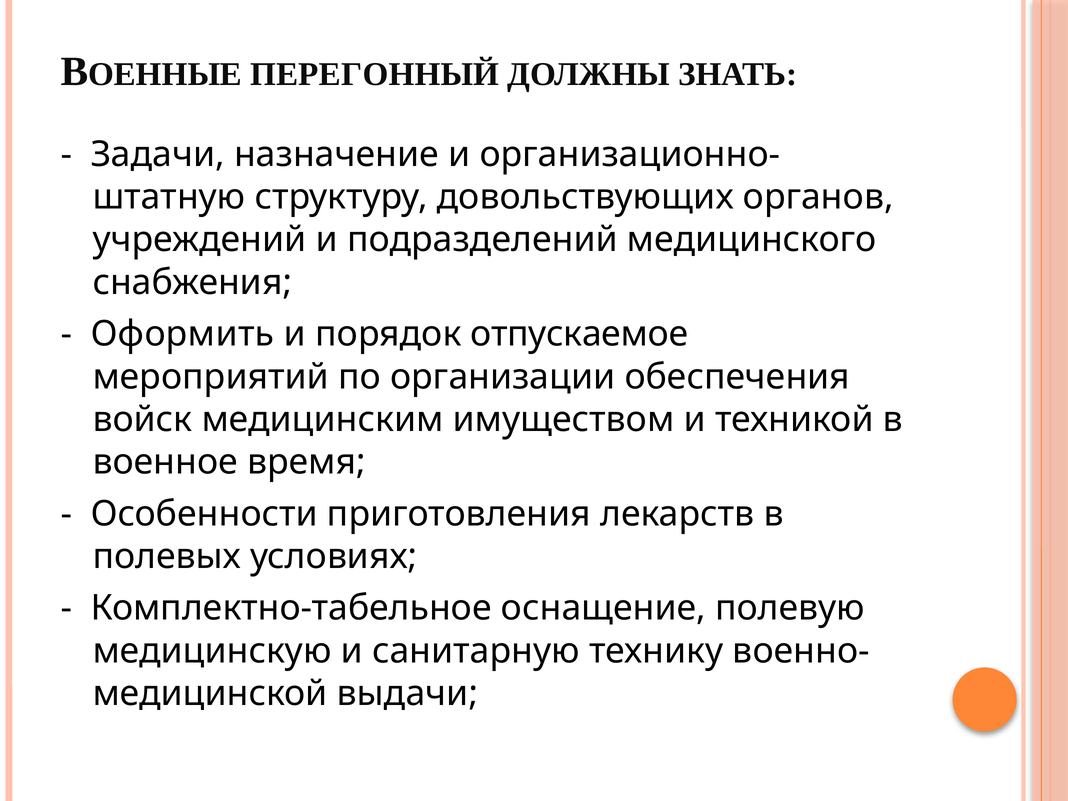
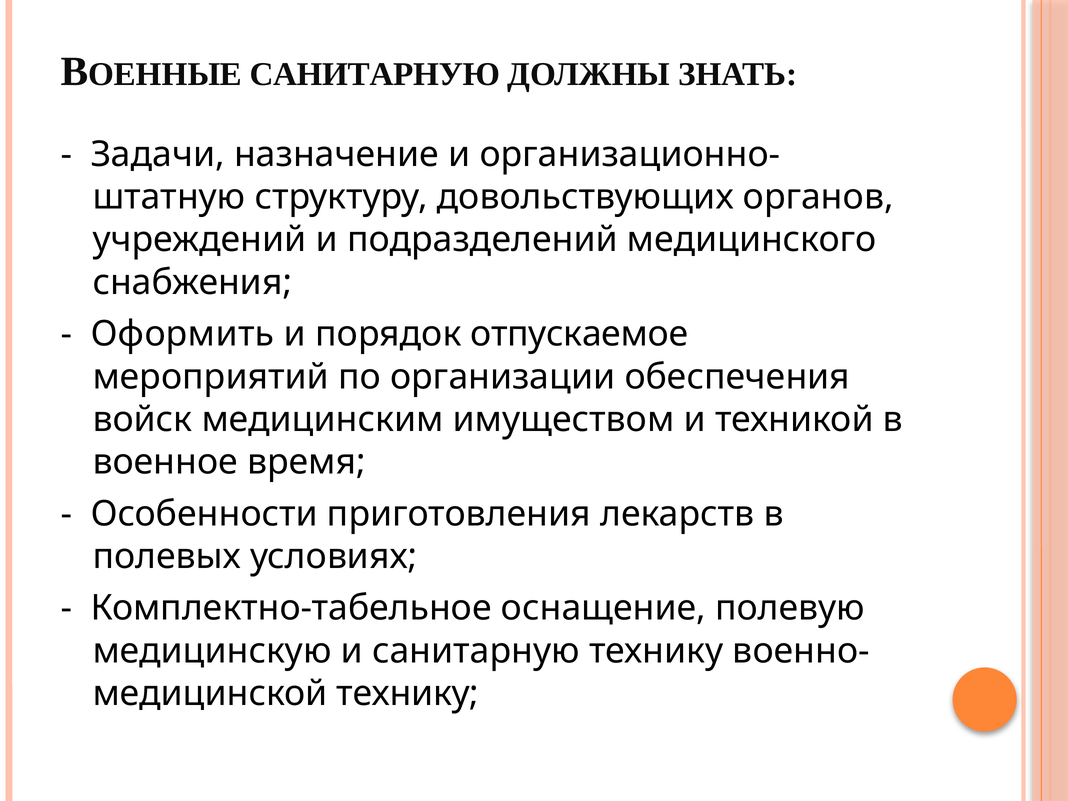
ПЕРЕГОННЫЙ at (375, 74): ПЕРЕГОННЫЙ -> САНИТАРНУЮ
выдачи at (407, 694): выдачи -> технику
